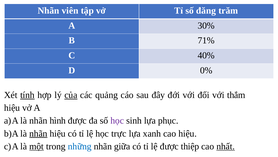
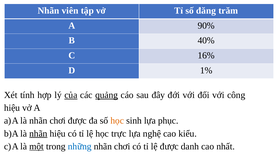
30%: 30% -> 90%
71%: 71% -> 40%
40%: 40% -> 16%
0%: 0% -> 1%
tính underline: present -> none
quảng underline: none -> present
thắm: thắm -> công
là nhãn hình: hình -> chơi
học at (117, 120) colour: purple -> orange
xanh: xanh -> nghệ
cao hiệu: hiệu -> kiểu
giữa at (122, 146): giữa -> chơi
thiệp: thiệp -> danh
nhất underline: present -> none
